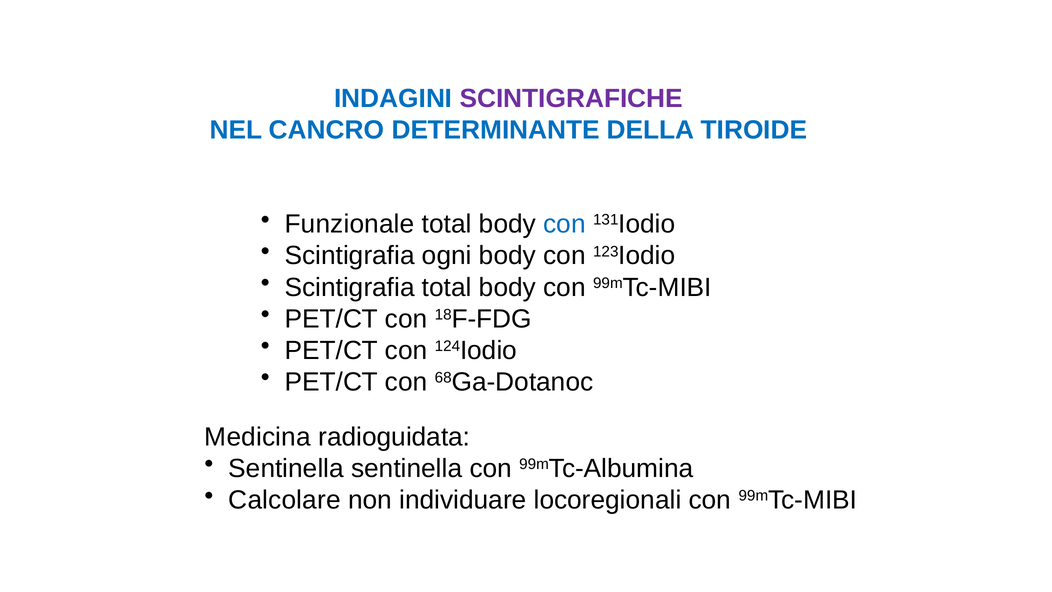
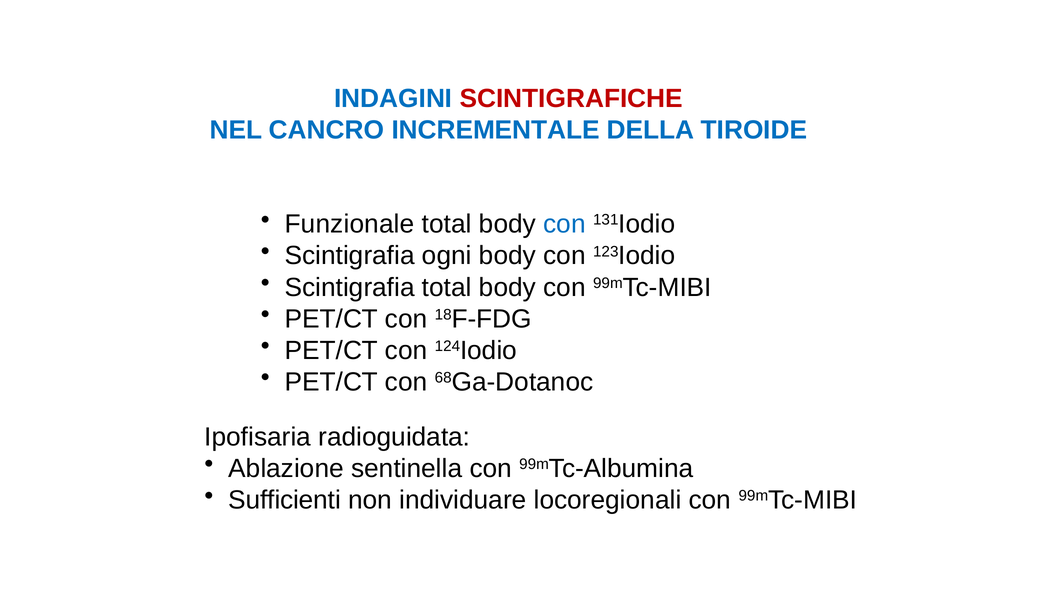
SCINTIGRAFICHE colour: purple -> red
DETERMINANTE: DETERMINANTE -> INCREMENTALE
Medicina: Medicina -> Ipofisaria
Sentinella at (286, 468): Sentinella -> Ablazione
Calcolare: Calcolare -> Sufficienti
